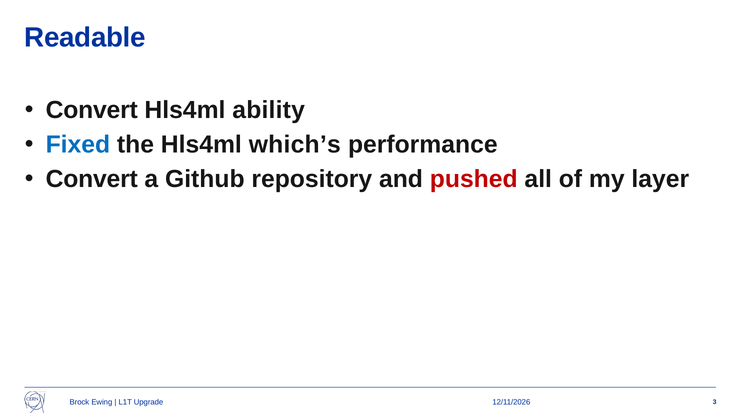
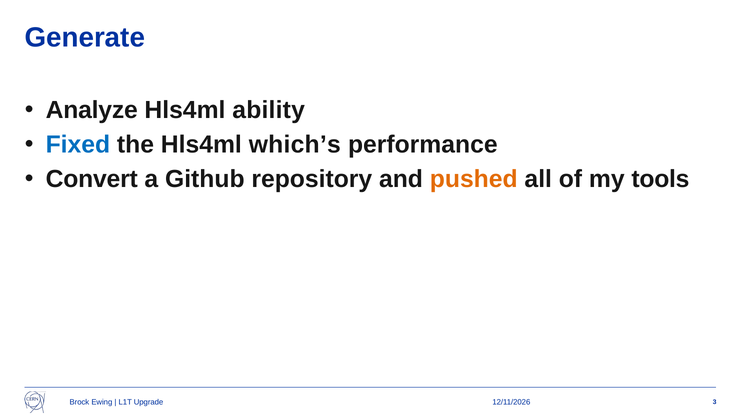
Readable: Readable -> Generate
Convert at (92, 110): Convert -> Analyze
pushed colour: red -> orange
layer: layer -> tools
